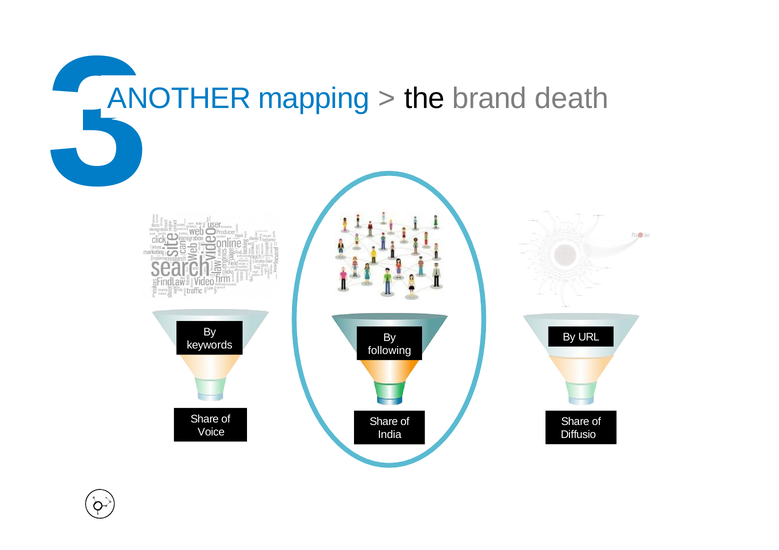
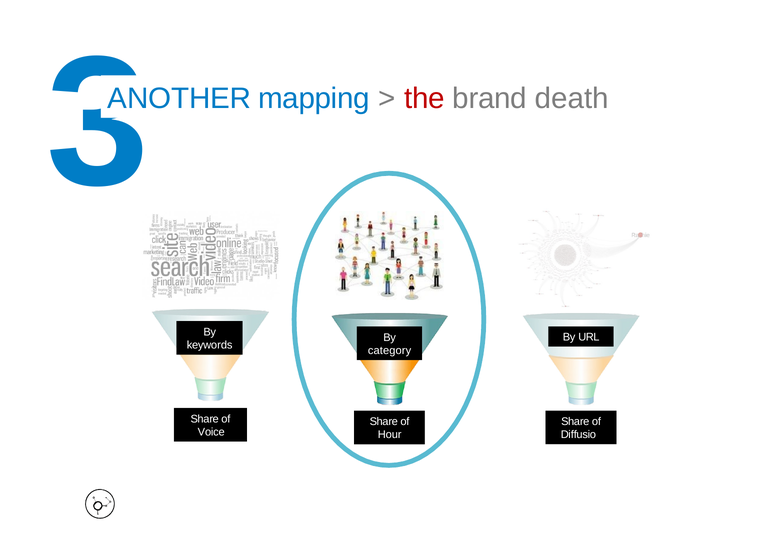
the colour: black -> red
following: following -> category
India: India -> Hour
